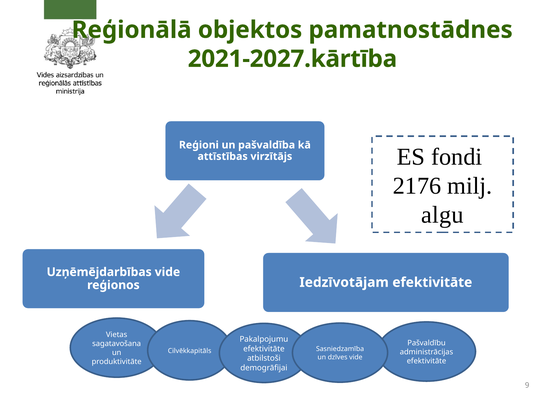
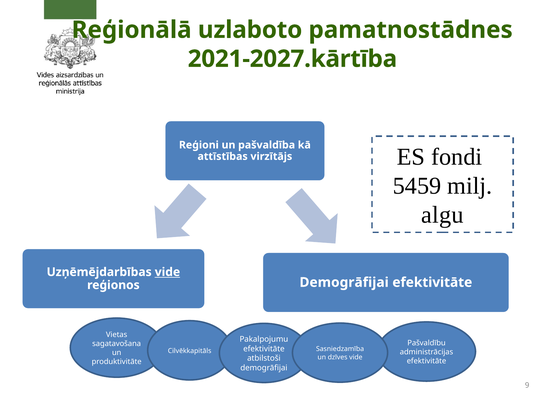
objektos: objektos -> uzlaboto
2176: 2176 -> 5459
vide at (167, 273) underline: none -> present
Iedzīvotājam at (344, 283): Iedzīvotājam -> Demogrāfijai
